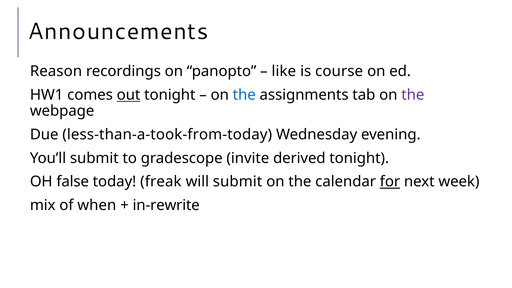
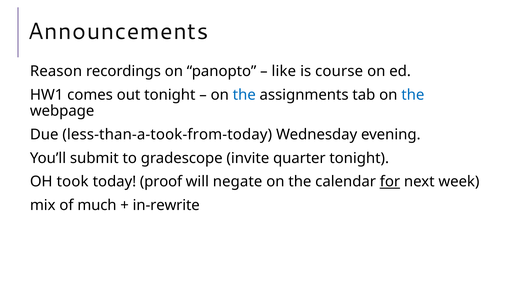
out underline: present -> none
the at (413, 95) colour: purple -> blue
derived: derived -> quarter
false: false -> took
freak: freak -> proof
will submit: submit -> negate
when: when -> much
